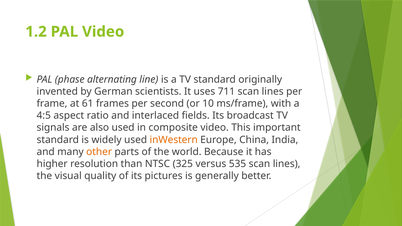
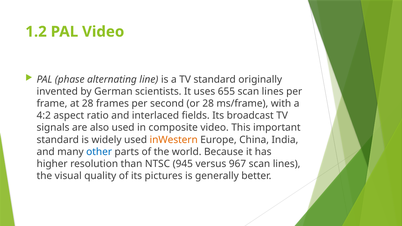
711: 711 -> 655
at 61: 61 -> 28
or 10: 10 -> 28
4:5: 4:5 -> 4:2
other colour: orange -> blue
325: 325 -> 945
535: 535 -> 967
